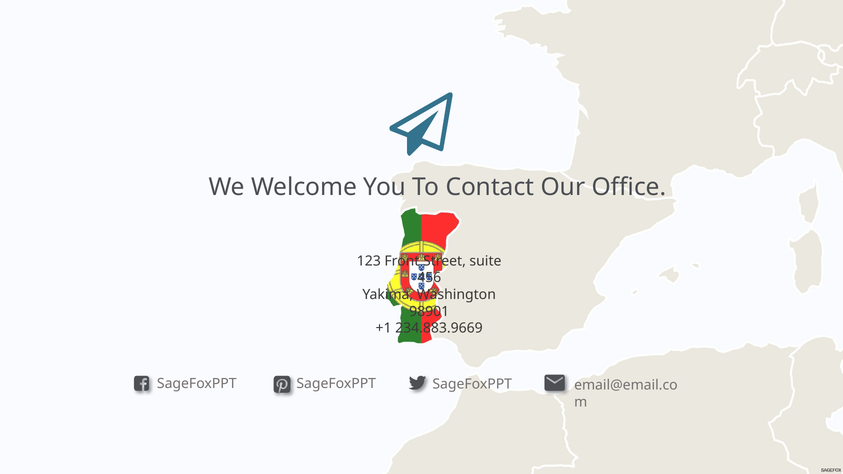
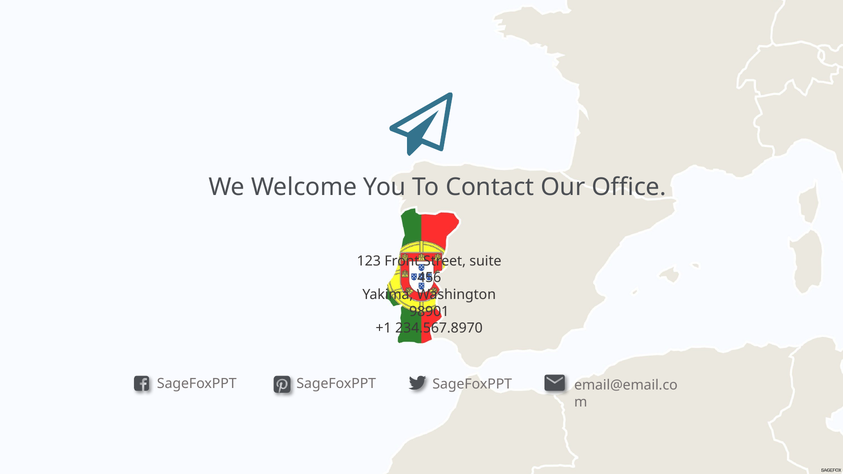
234.883.9669: 234.883.9669 -> 234.567.8970
